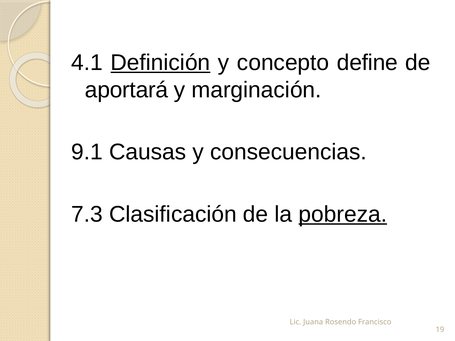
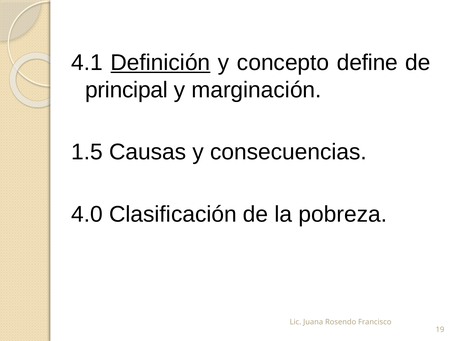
aportará: aportará -> principal
9.1: 9.1 -> 1.5
7.3: 7.3 -> 4.0
pobreza underline: present -> none
